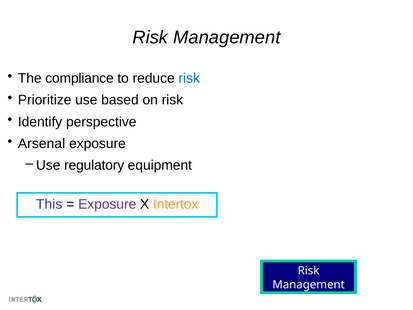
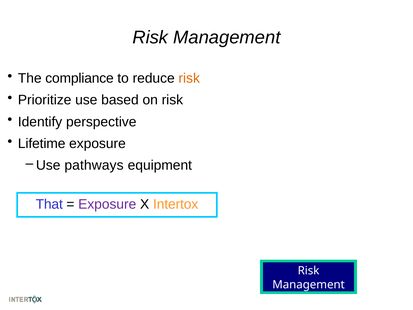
risk at (189, 78) colour: blue -> orange
Arsenal: Arsenal -> Lifetime
regulatory: regulatory -> pathways
This: This -> That
